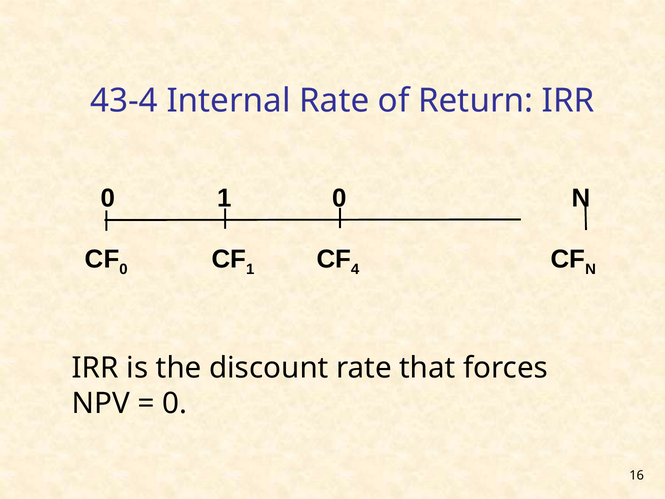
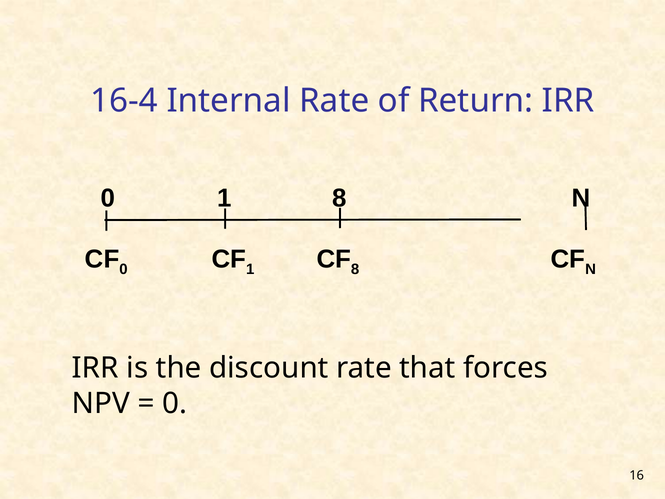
43-4: 43-4 -> 16-4
1 0: 0 -> 8
4 at (355, 269): 4 -> 8
